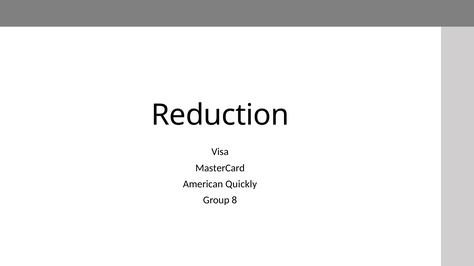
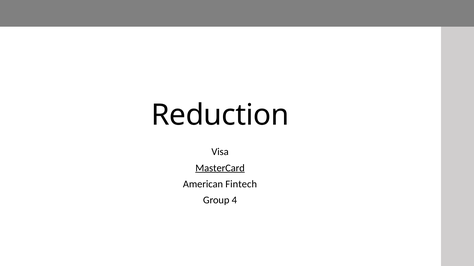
MasterCard underline: none -> present
Quickly: Quickly -> Fintech
8: 8 -> 4
